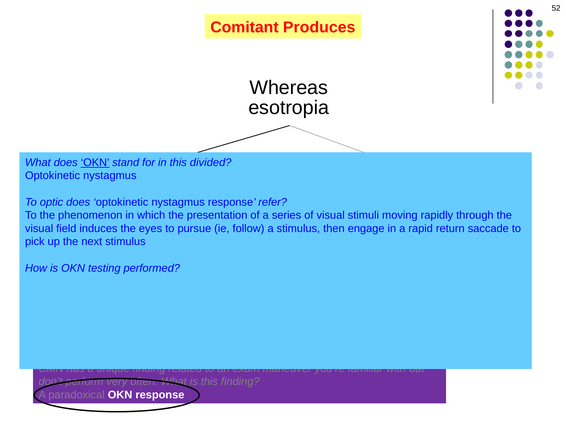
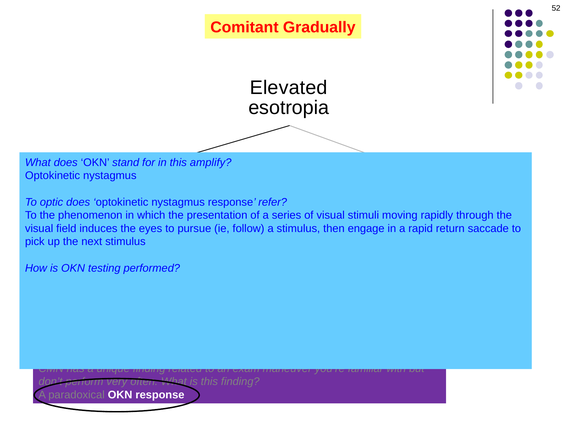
Comitant Produces: Produces -> Gradually
Whereas: Whereas -> Elevated
OKN at (95, 163) underline: present -> none
this divided: divided -> amplify
